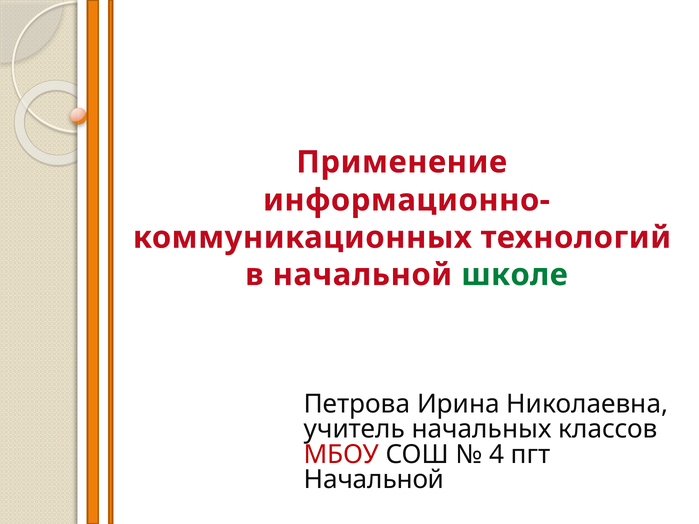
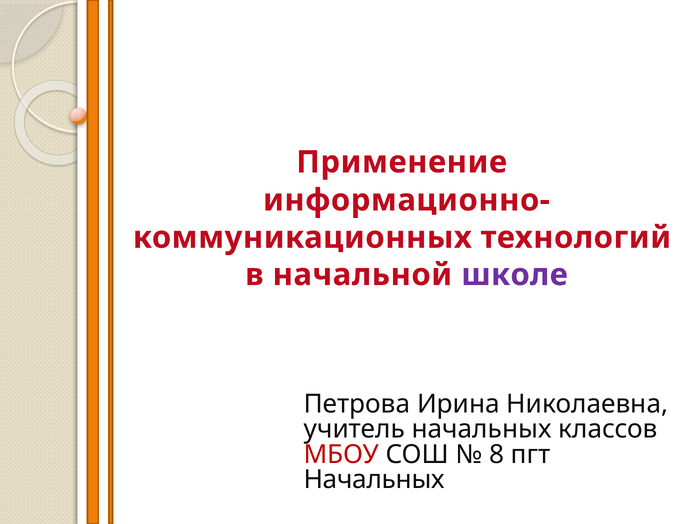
школе colour: green -> purple
4: 4 -> 8
Начальной at (374, 480): Начальной -> Начальных
